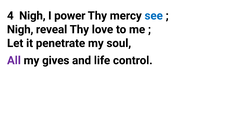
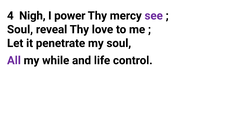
see colour: blue -> purple
Nigh at (20, 29): Nigh -> Soul
gives: gives -> while
